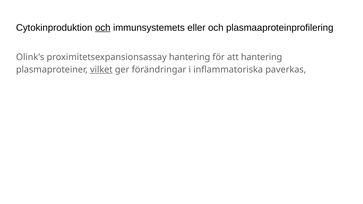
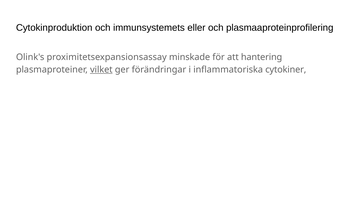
och at (103, 28) underline: present -> none
proximitetsexpansionsassay hantering: hantering -> minskade
paverkas: paverkas -> cytokiner
